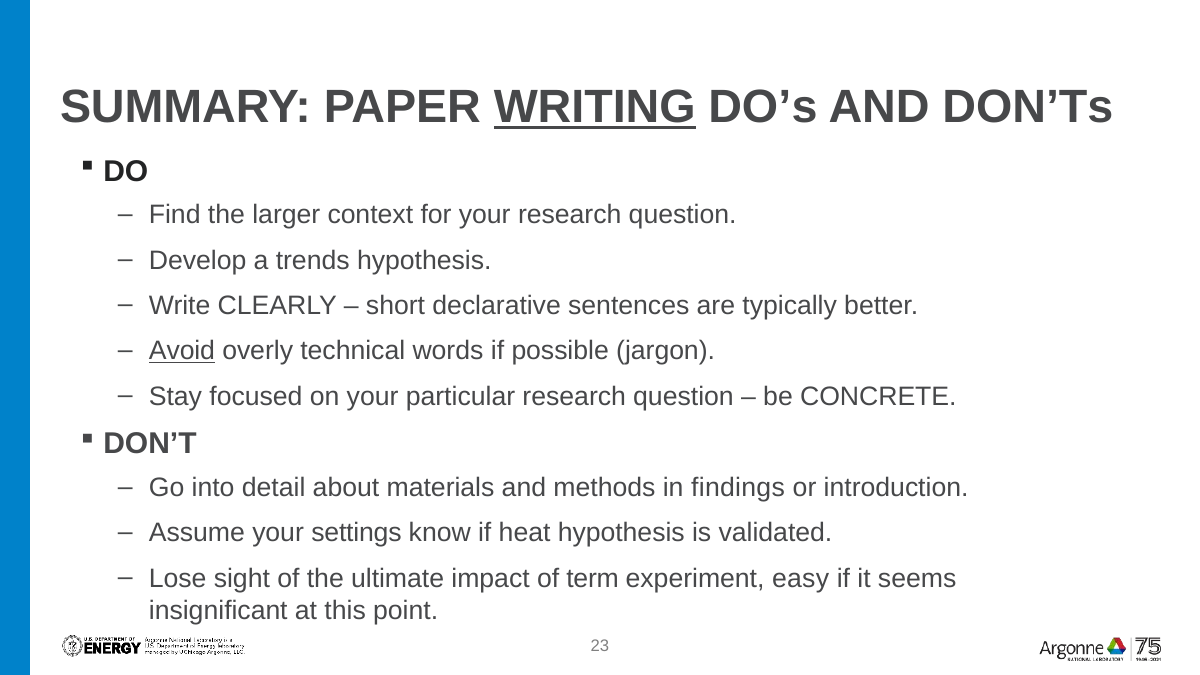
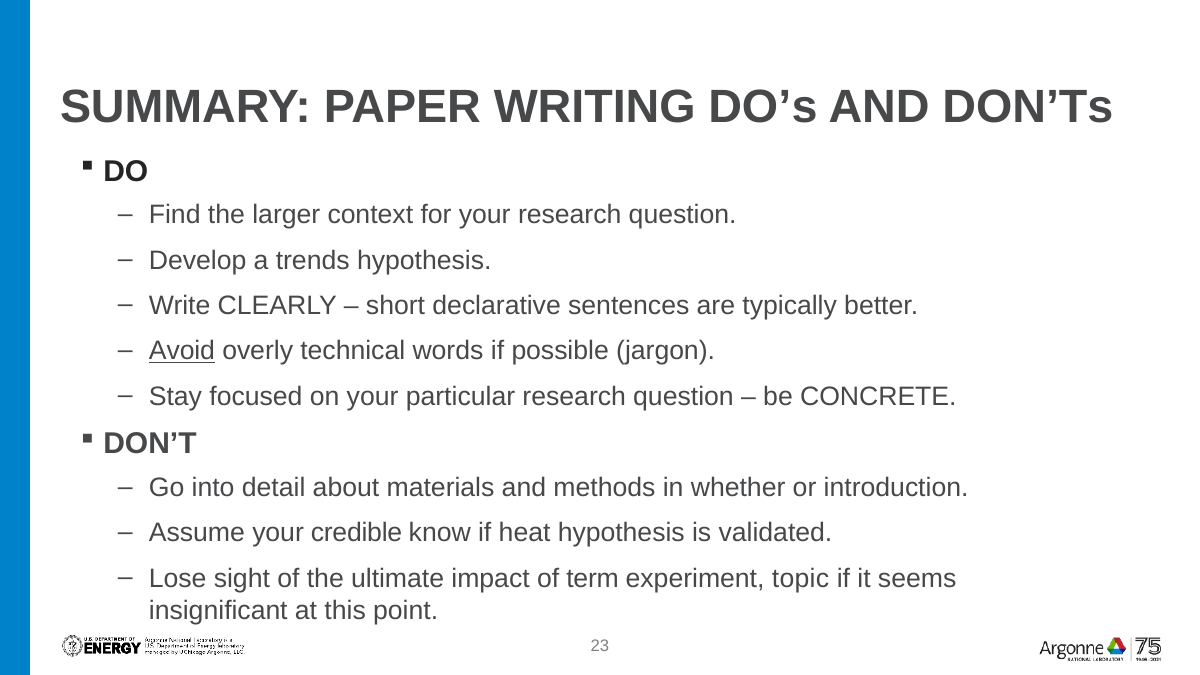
WRITING underline: present -> none
findings: findings -> whether
settings: settings -> credible
easy: easy -> topic
